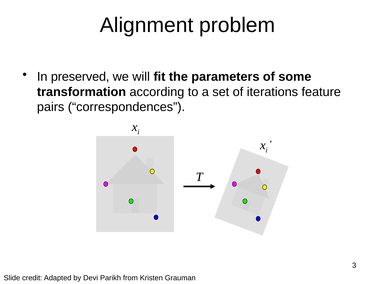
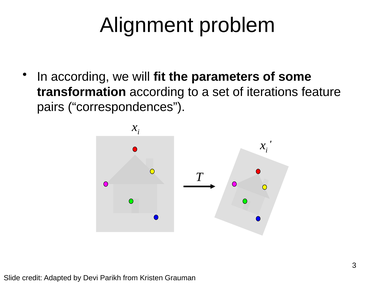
In preserved: preserved -> according
